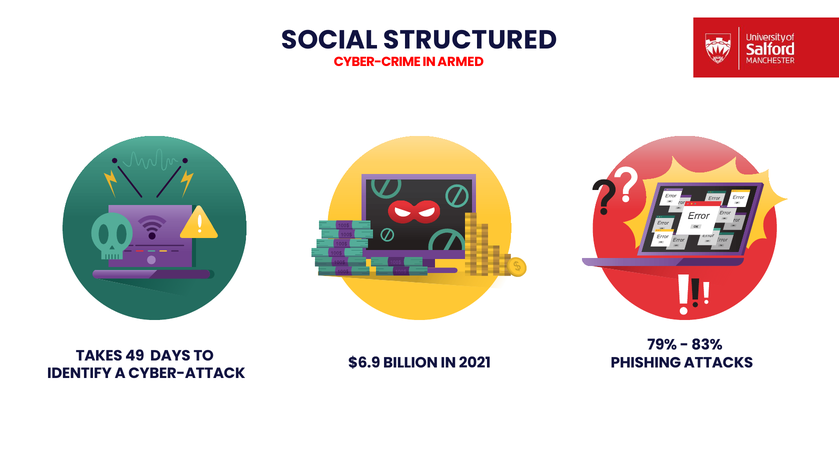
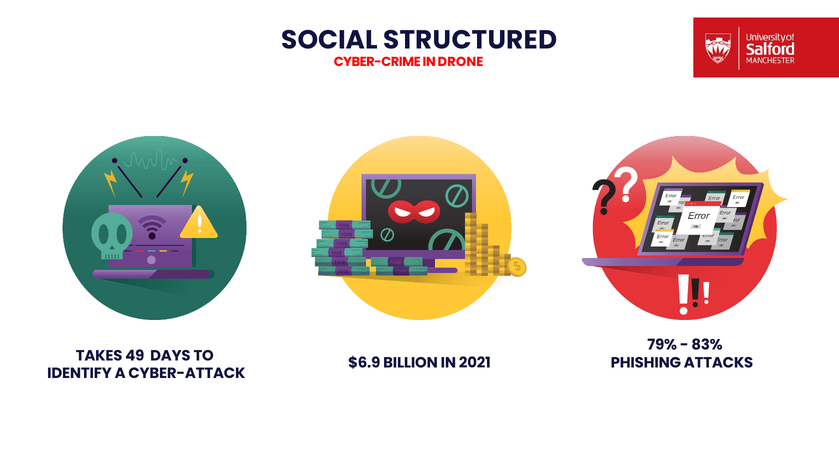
ARMED: ARMED -> DRONE
